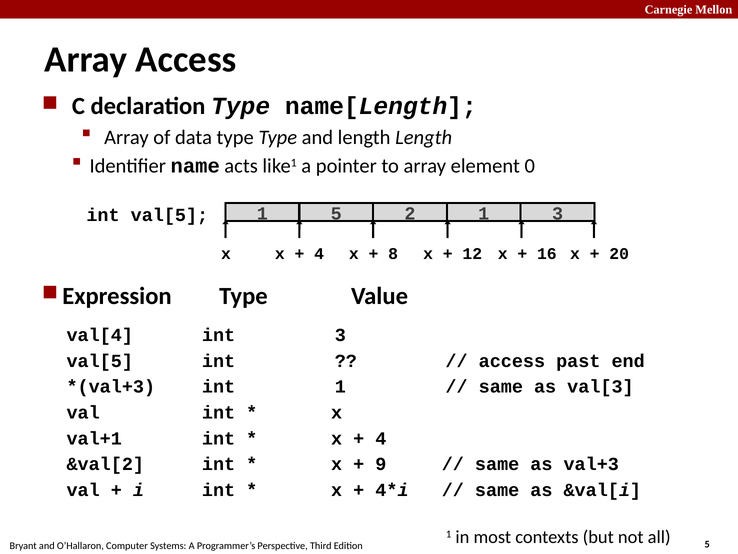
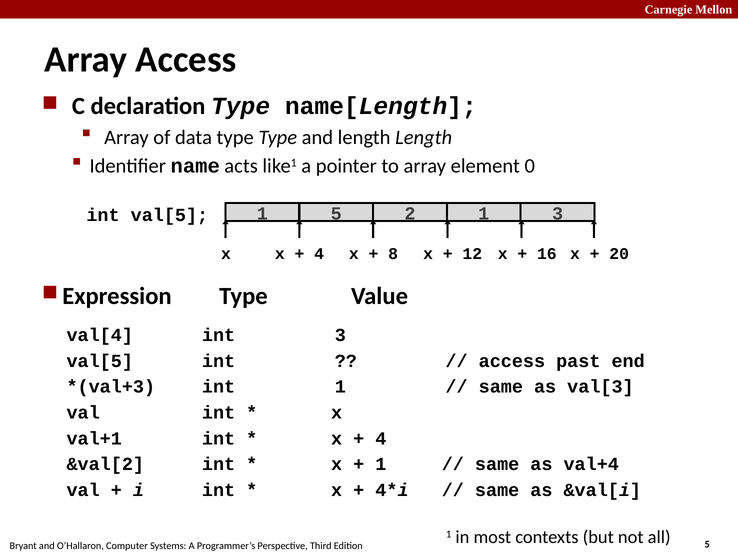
9 at (381, 464): 9 -> 1
val+3: val+3 -> val+4
